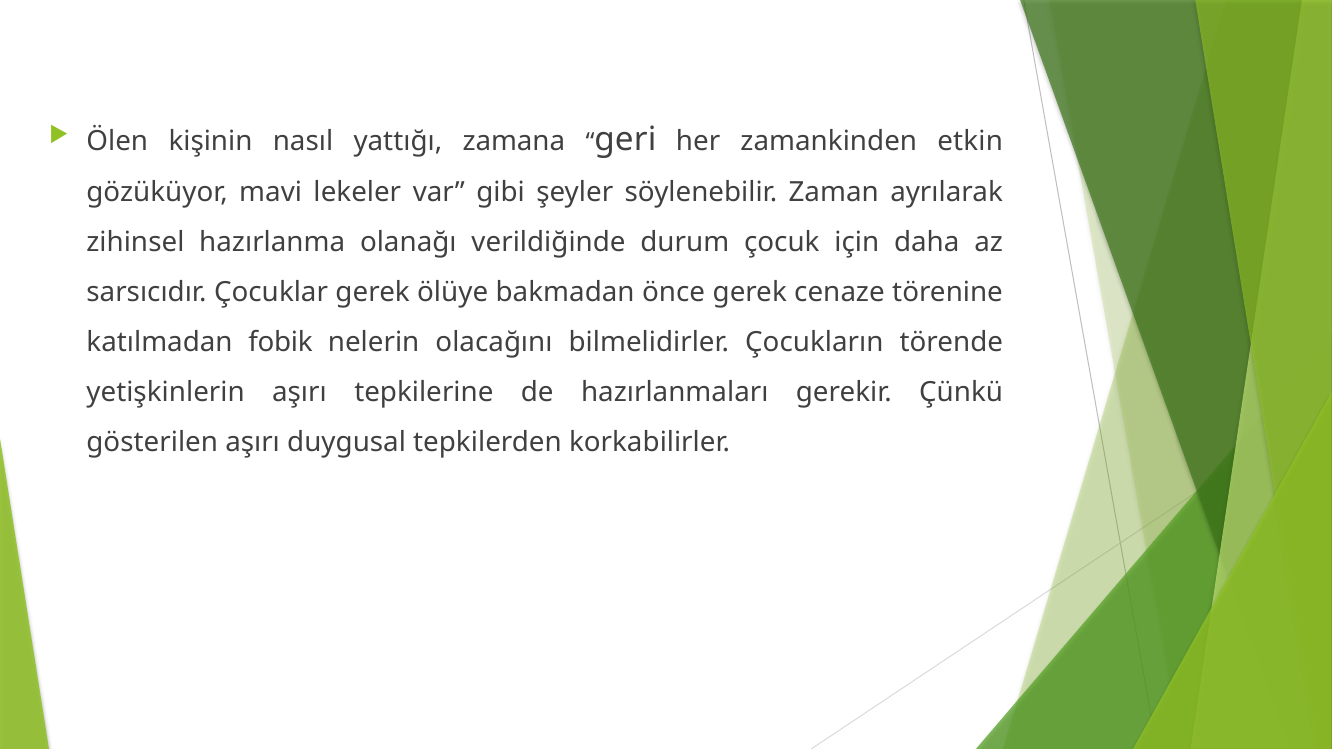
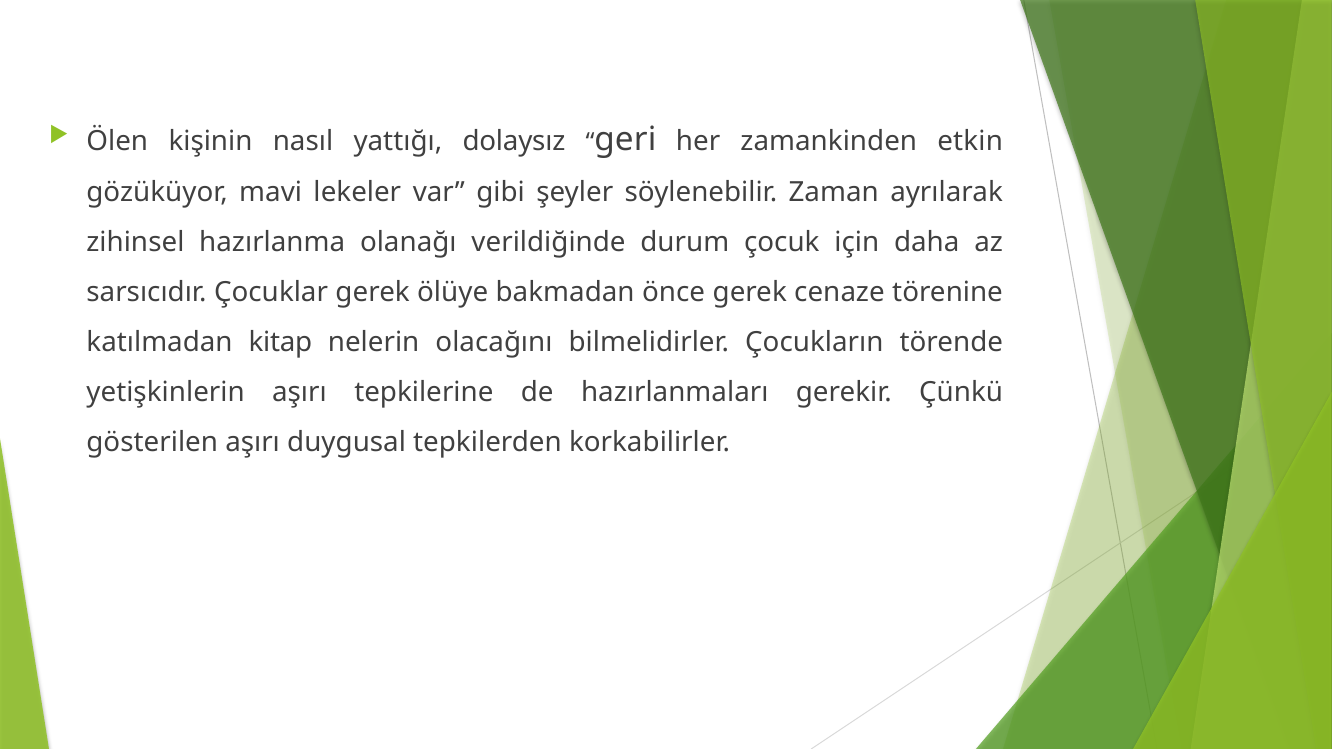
zamana: zamana -> dolaysız
fobik: fobik -> kitap
